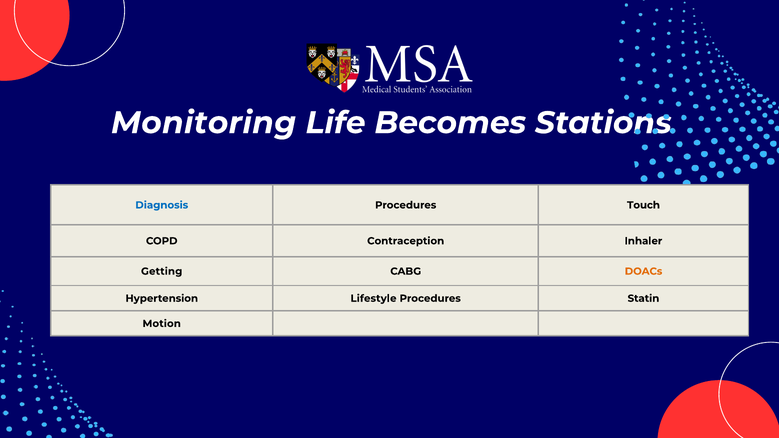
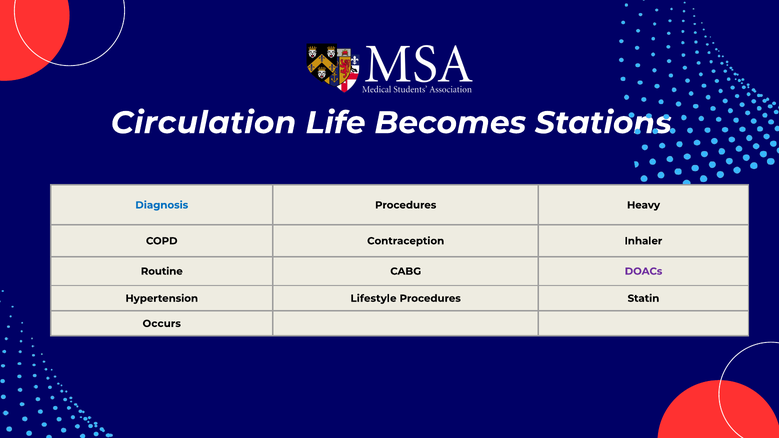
Monitoring: Monitoring -> Circulation
Touch: Touch -> Heavy
Getting: Getting -> Routine
DOACs colour: orange -> purple
Motion: Motion -> Occurs
